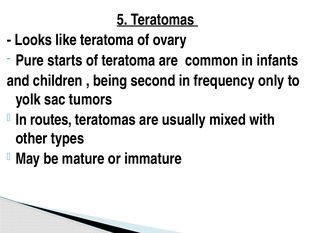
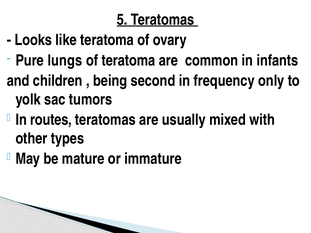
starts: starts -> lungs
